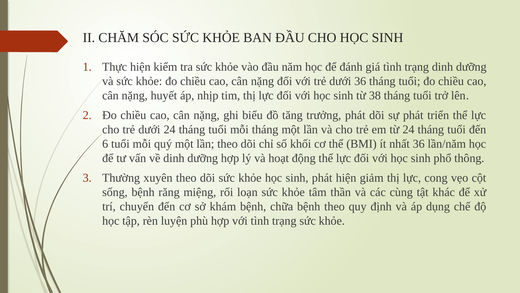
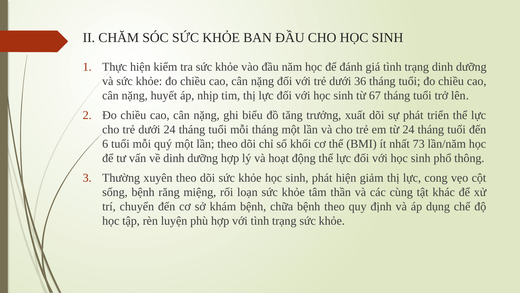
38: 38 -> 67
trưởng phát: phát -> xuất
nhất 36: 36 -> 73
